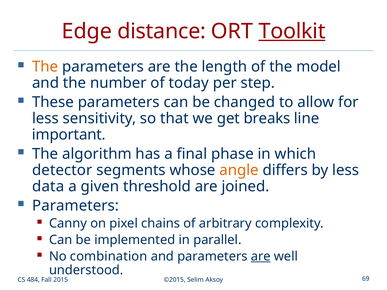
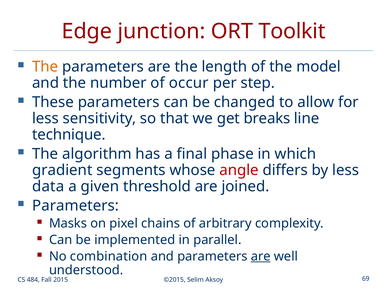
distance: distance -> junction
Toolkit underline: present -> none
today: today -> occur
important: important -> technique
detector: detector -> gradient
angle colour: orange -> red
Canny: Canny -> Masks
